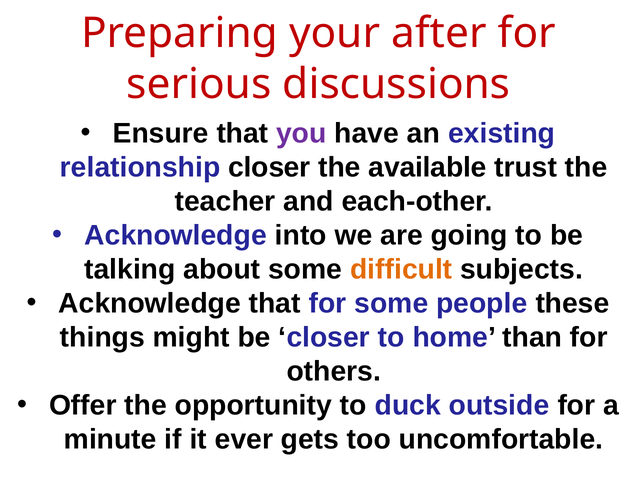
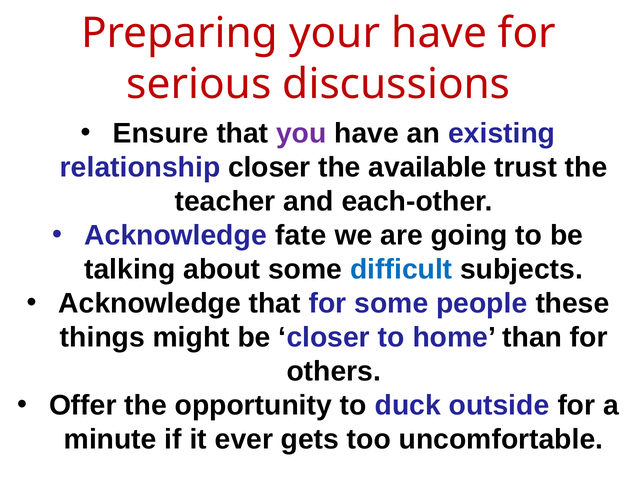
your after: after -> have
into: into -> fate
difficult colour: orange -> blue
